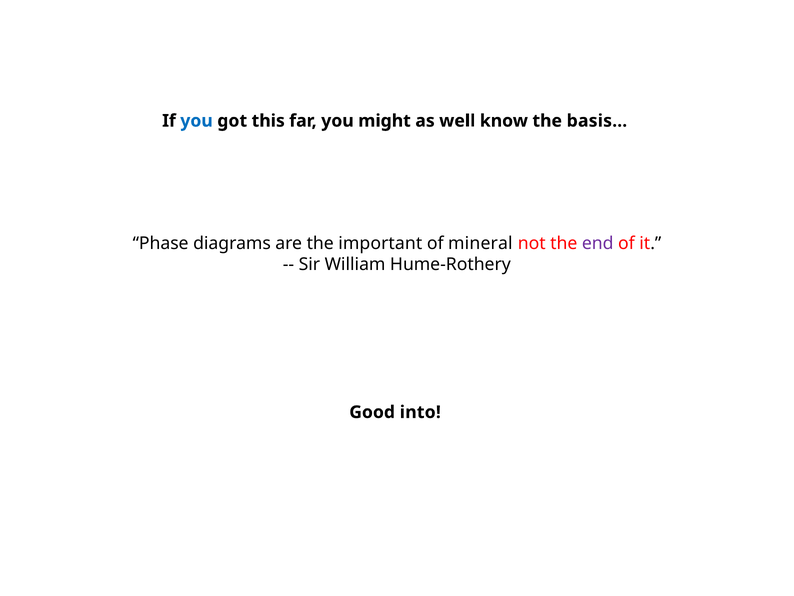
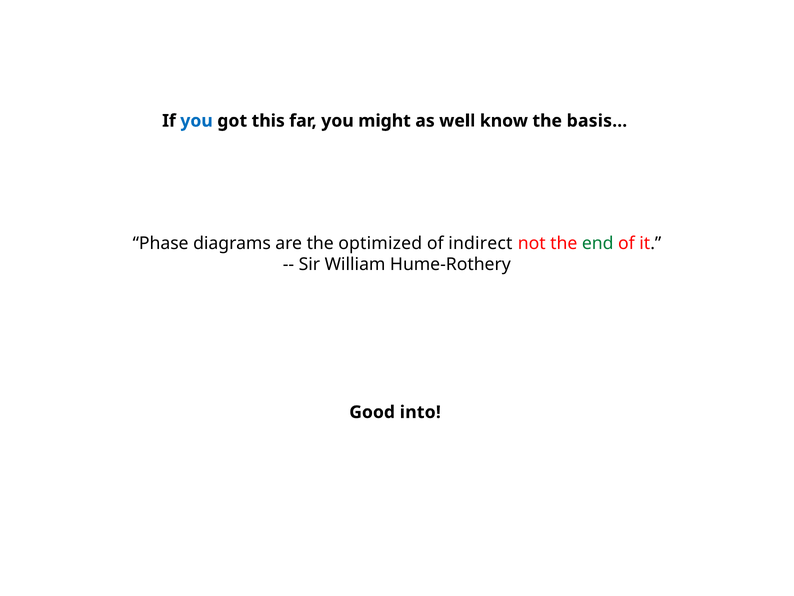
important: important -> optimized
mineral: mineral -> indirect
end colour: purple -> green
